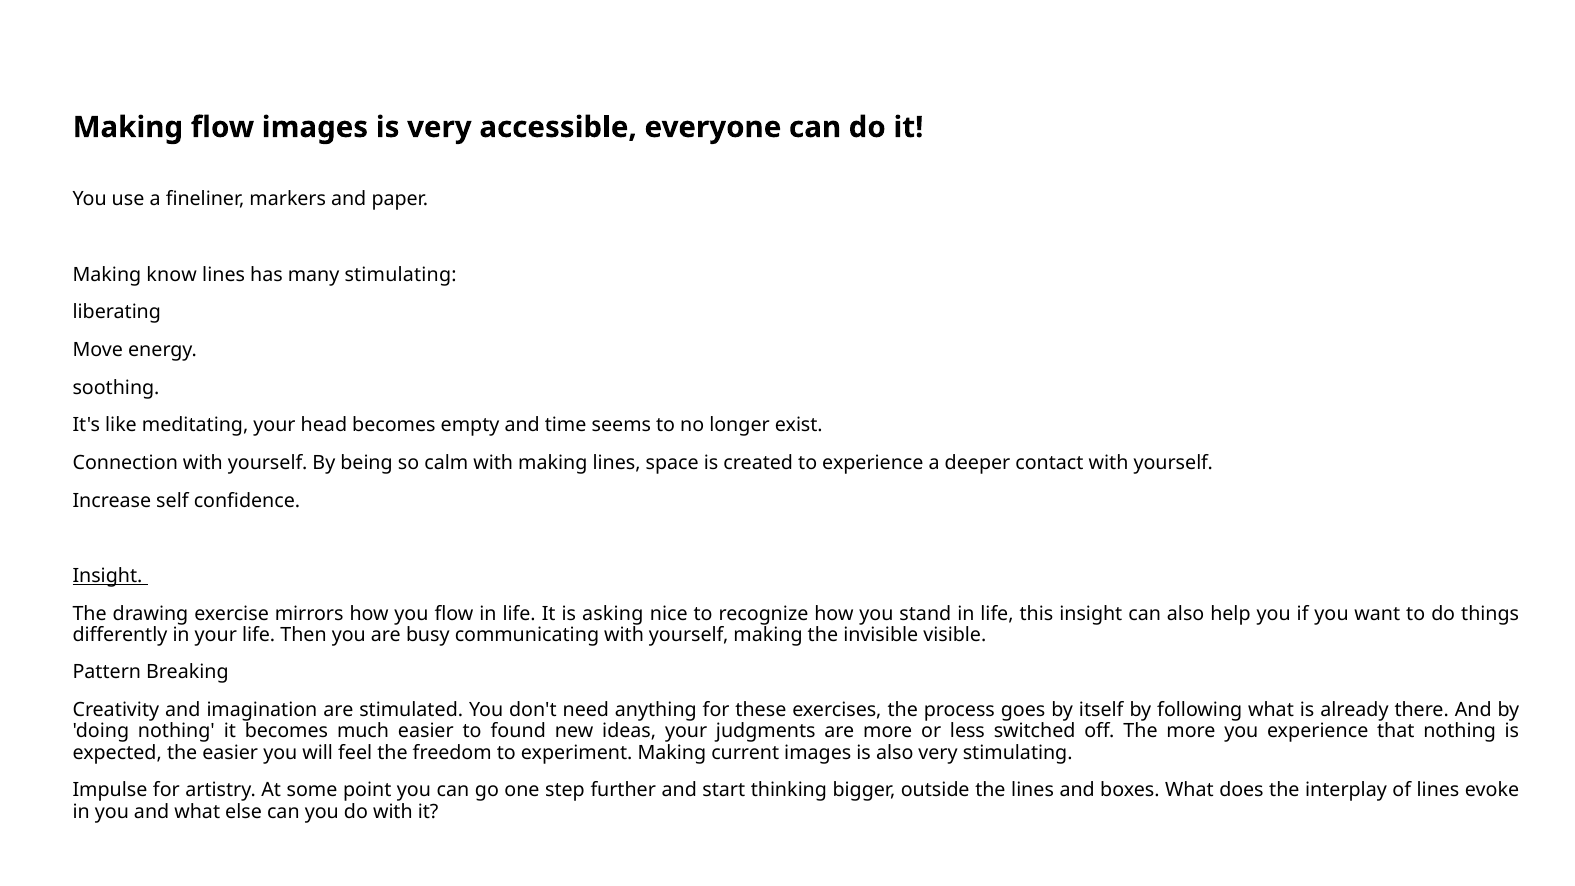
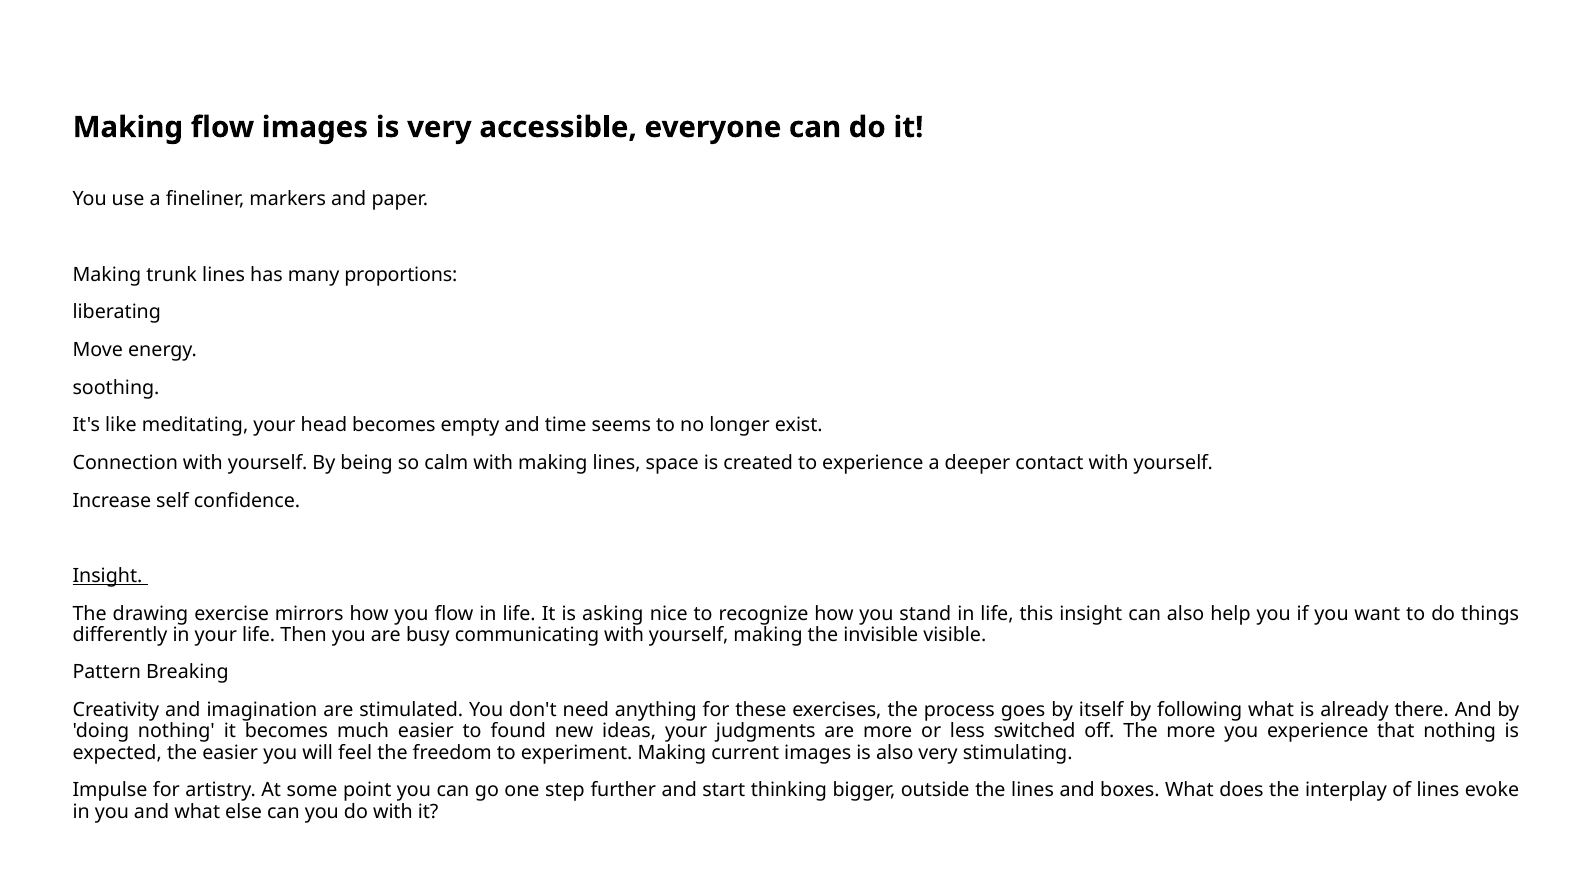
know: know -> trunk
many stimulating: stimulating -> proportions
